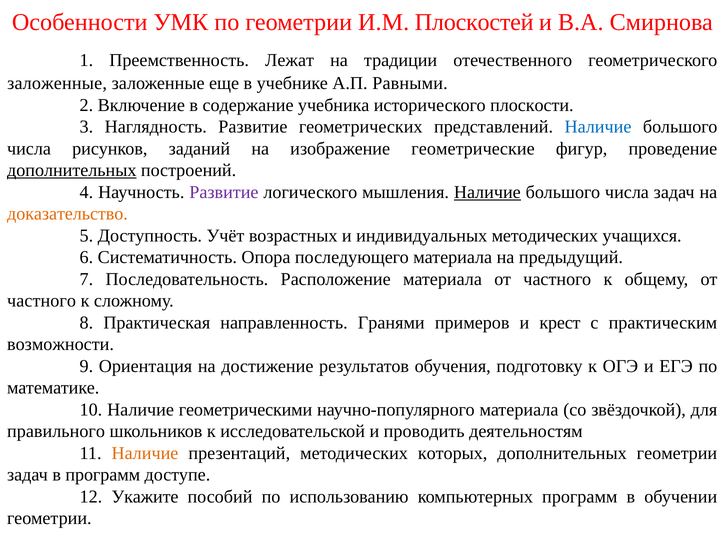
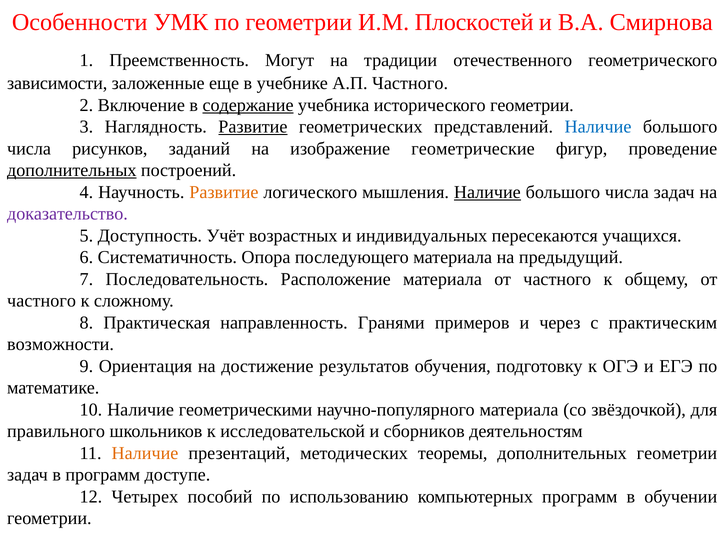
Лежат: Лежат -> Могут
заложенные at (57, 83): заложенные -> зависимости
А.П Равными: Равными -> Частного
содержание underline: none -> present
исторического плоскости: плоскости -> геометрии
Развитие at (253, 127) underline: none -> present
Развитие at (224, 192) colour: purple -> orange
доказательство colour: orange -> purple
индивидуальных методических: методических -> пересекаются
крест: крест -> через
проводить: проводить -> сборников
которых: которых -> теоремы
Укажите: Укажите -> Четырех
